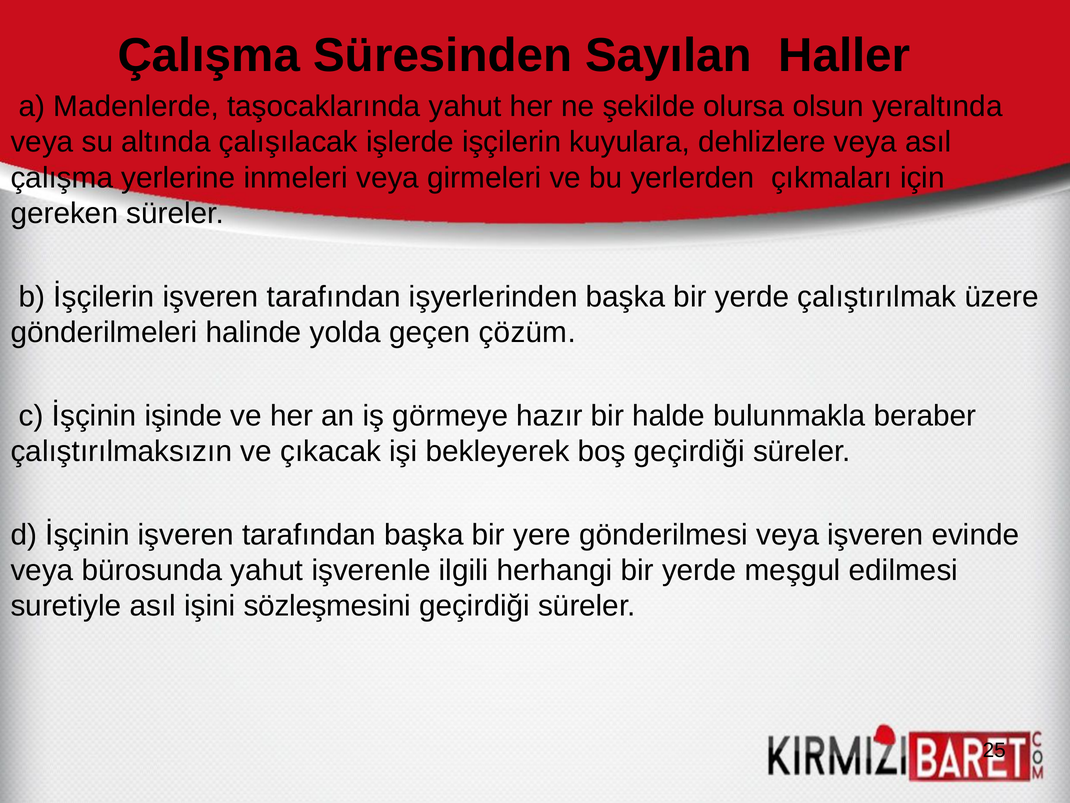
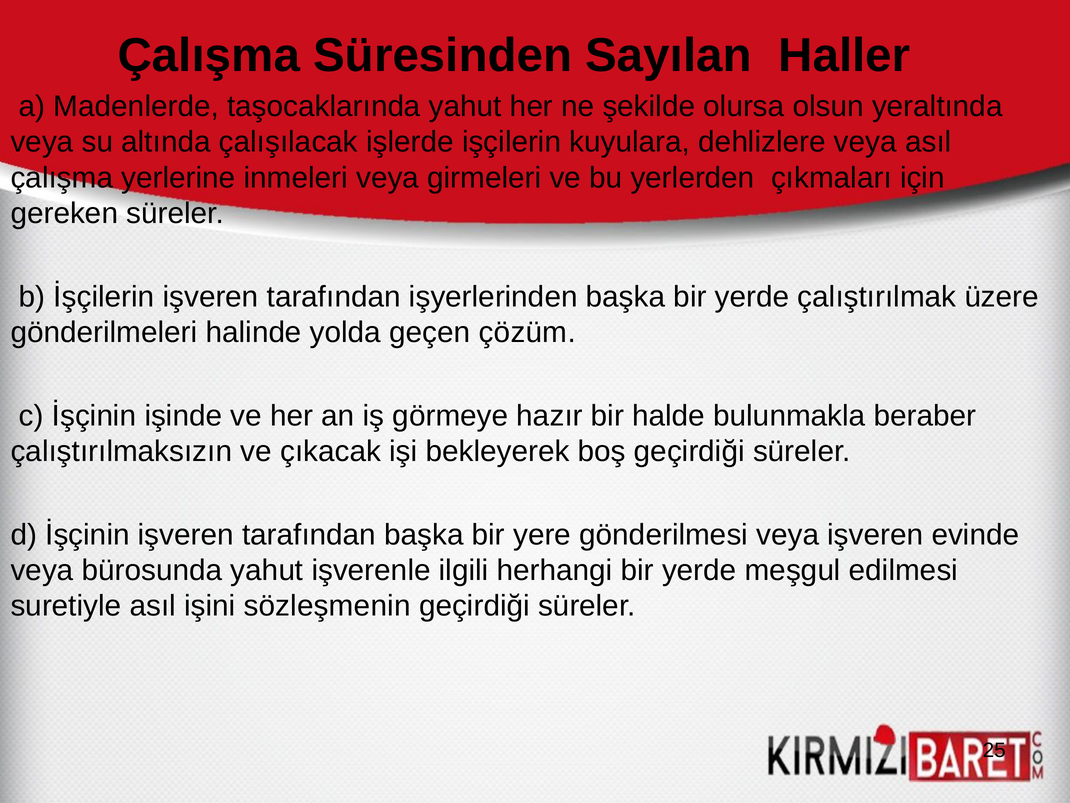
sözleşmesini: sözleşmesini -> sözleşmenin
